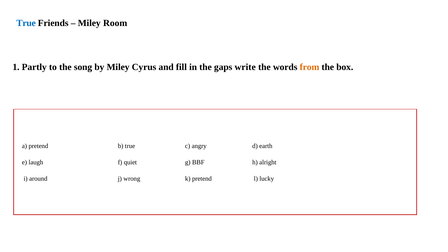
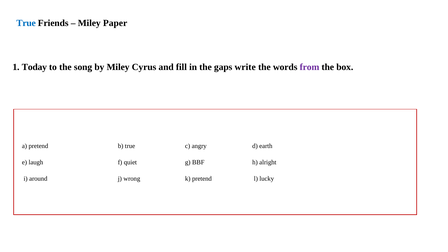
Room: Room -> Paper
Partly: Partly -> Today
from colour: orange -> purple
